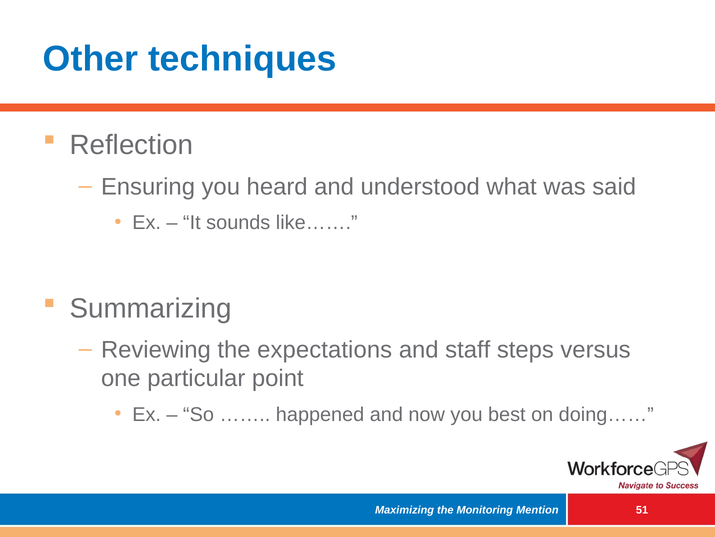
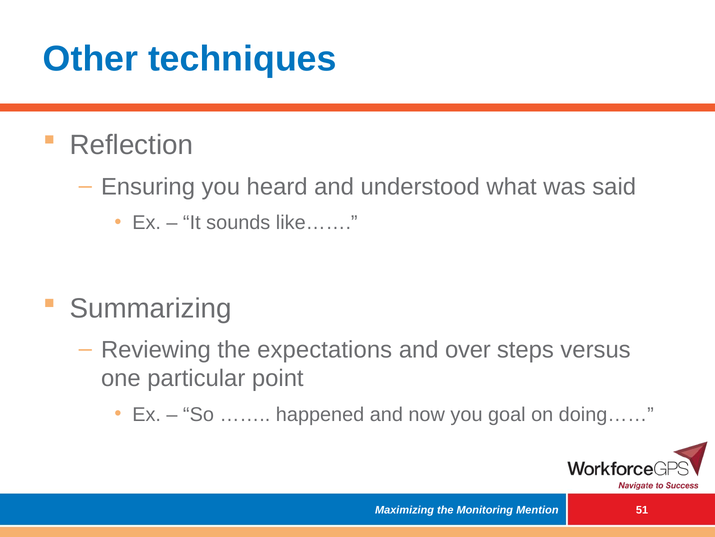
staff: staff -> over
best: best -> goal
